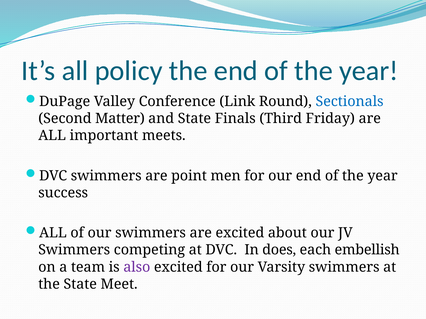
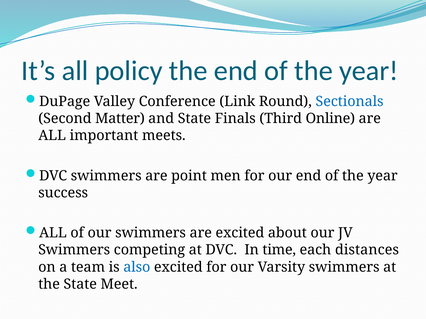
Friday: Friday -> Online
does: does -> time
embellish: embellish -> distances
also colour: purple -> blue
